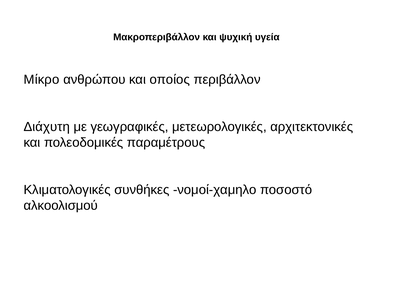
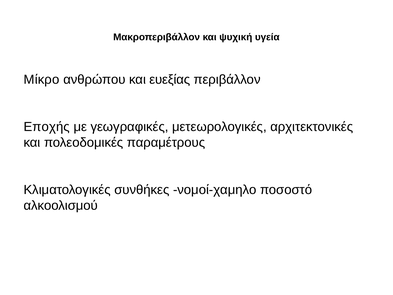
οποίος: οποίος -> ευεξίας
Διάχυτη: Διάχυτη -> Εποχής
